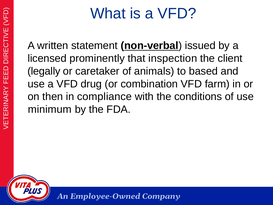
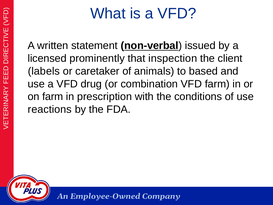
legally: legally -> labels
on then: then -> farm
compliance: compliance -> prescription
minimum: minimum -> reactions
